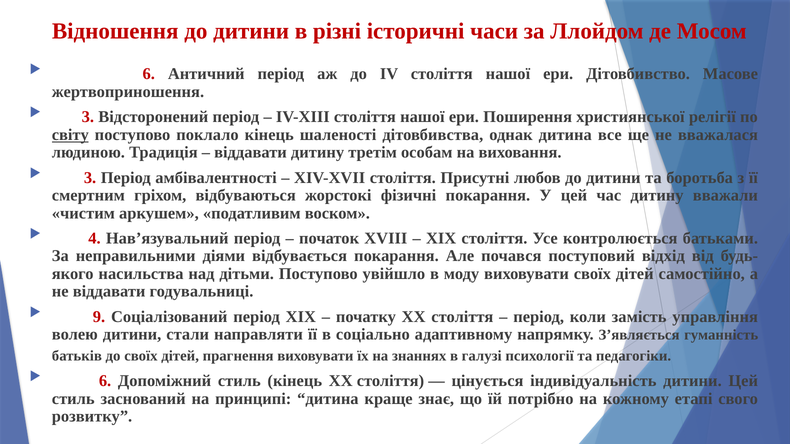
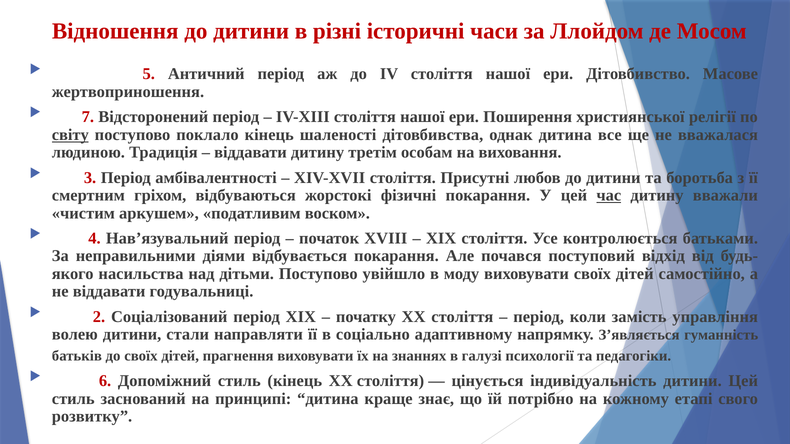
6 at (149, 74): 6 -> 5
3 at (88, 117): 3 -> 7
час underline: none -> present
9: 9 -> 2
